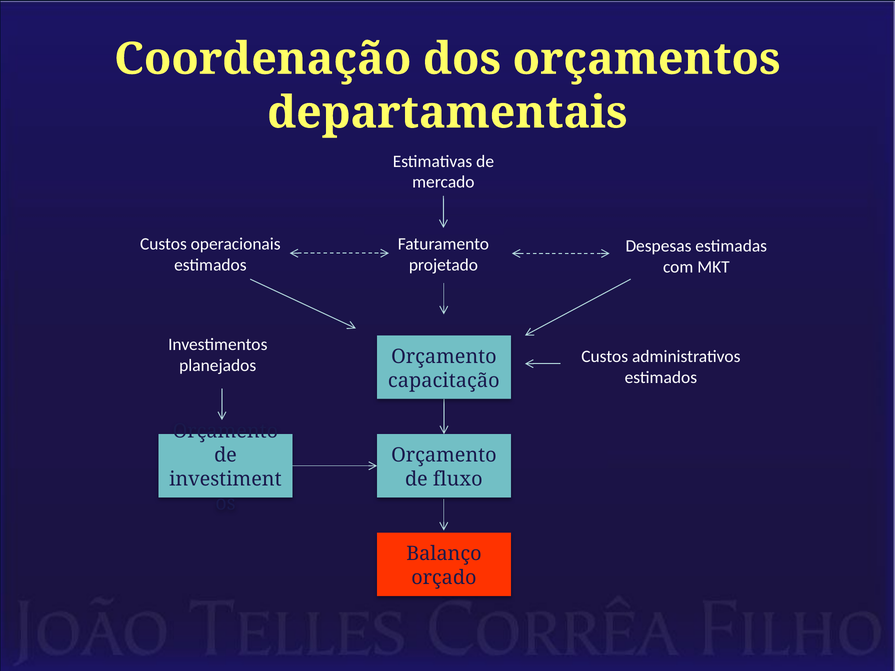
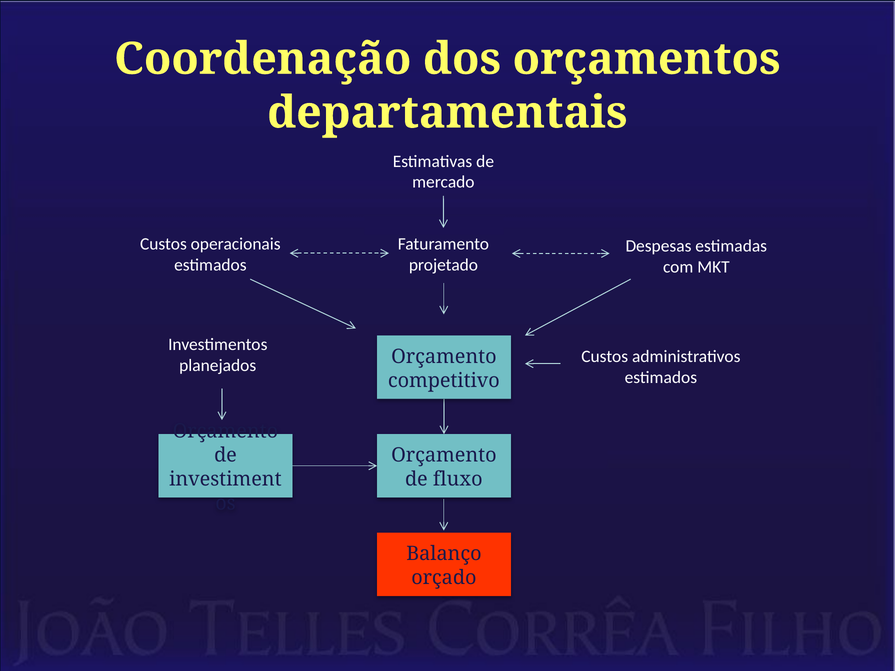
capacitação: capacitação -> competitivo
